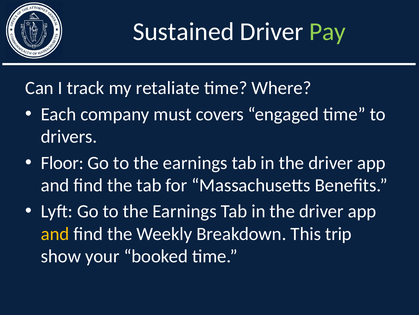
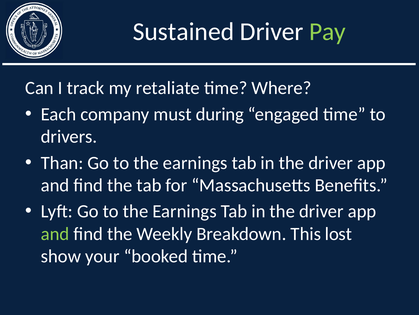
covers: covers -> during
Floor: Floor -> Than
and at (55, 233) colour: yellow -> light green
trip: trip -> lost
